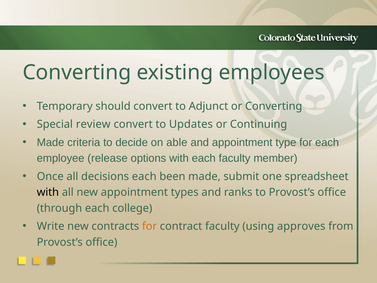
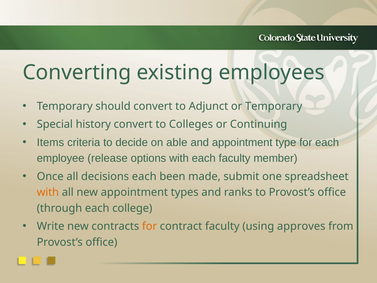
or Converting: Converting -> Temporary
review: review -> history
Updates: Updates -> Colleges
Made at (51, 142): Made -> Items
with at (48, 192) colour: black -> orange
